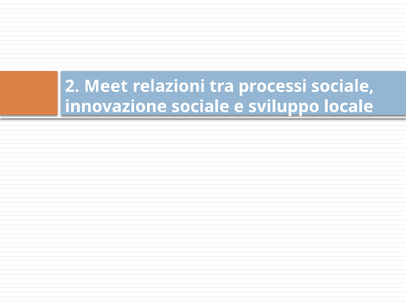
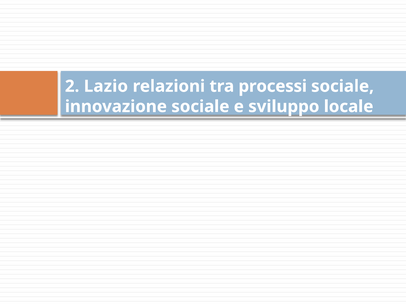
Meet: Meet -> Lazio
